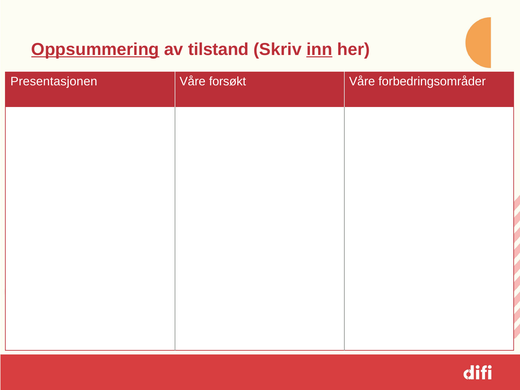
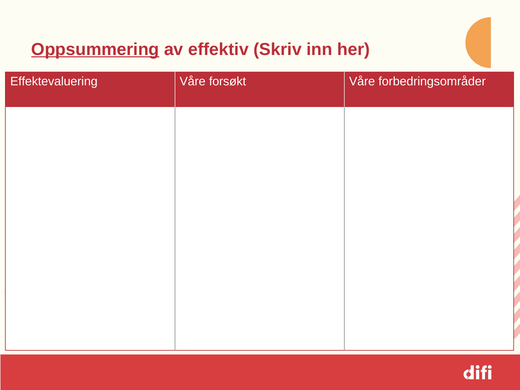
tilstand: tilstand -> effektiv
inn underline: present -> none
Presentasjonen: Presentasjonen -> Effektevaluering
